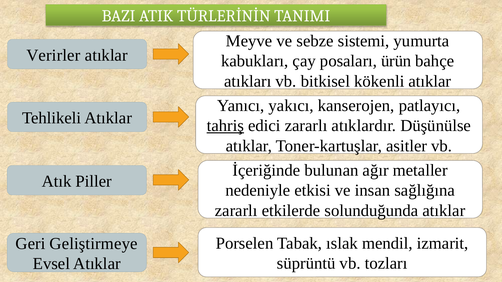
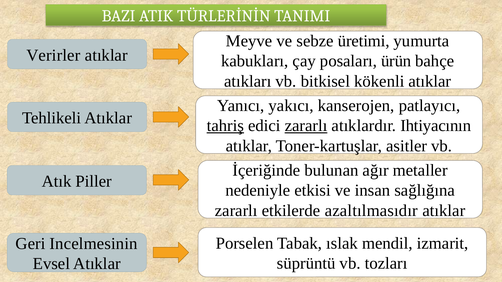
sistemi: sistemi -> üretimi
zararlı at (306, 126) underline: none -> present
Düşünülse: Düşünülse -> Ihtiyacının
solunduğunda: solunduğunda -> azaltılmasıdır
Geliştirmeye: Geliştirmeye -> Incelmesinin
